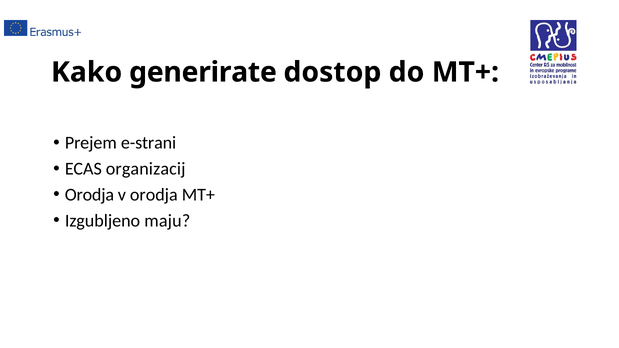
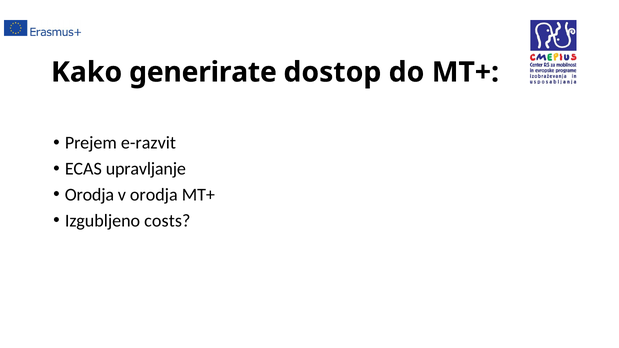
e-strani: e-strani -> e-razvit
organizacij: organizacij -> upravljanje
maju: maju -> costs
